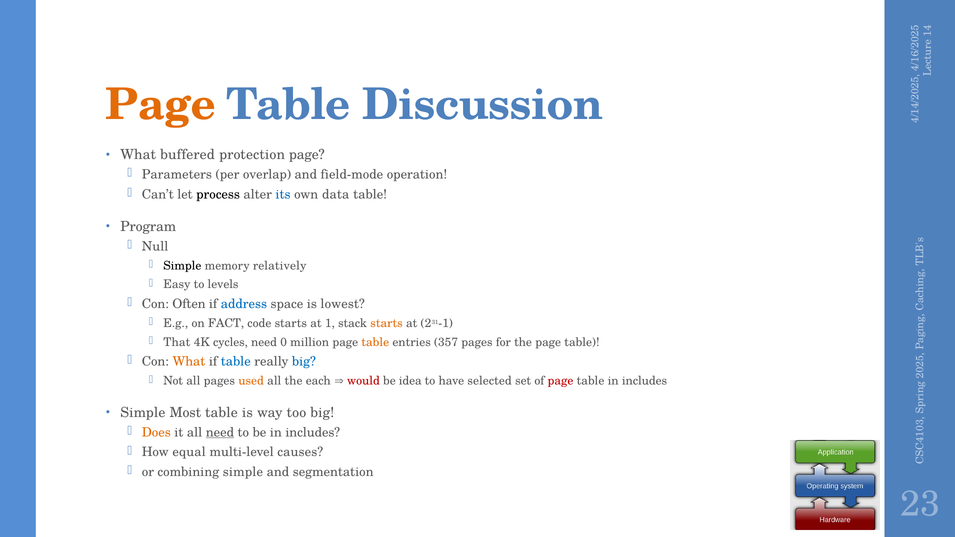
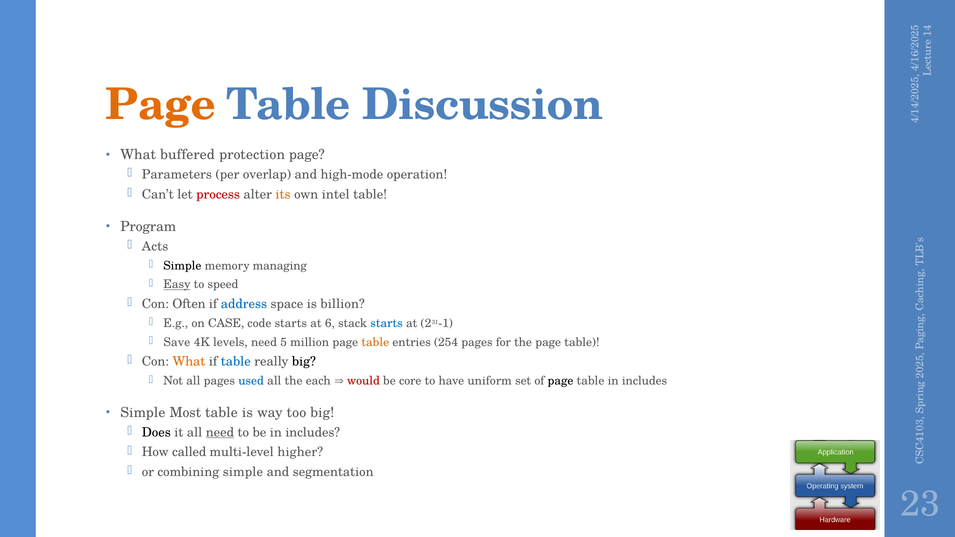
field-mode: field-mode -> high-mode
process colour: black -> red
its colour: blue -> orange
data: data -> intel
Null: Null -> Acts
relatively: relatively -> managing
Easy underline: none -> present
levels: levels -> speed
lowest: lowest -> billion
FACT: FACT -> CASE
at 1: 1 -> 6
starts at (387, 323) colour: orange -> blue
That: That -> Save
cycles: cycles -> levels
need 0: 0 -> 5
357: 357 -> 254
big at (304, 362) colour: blue -> black
used colour: orange -> blue
idea: idea -> core
selected: selected -> uniform
page at (561, 381) colour: red -> black
Does colour: orange -> black
equal: equal -> called
causes: causes -> higher
